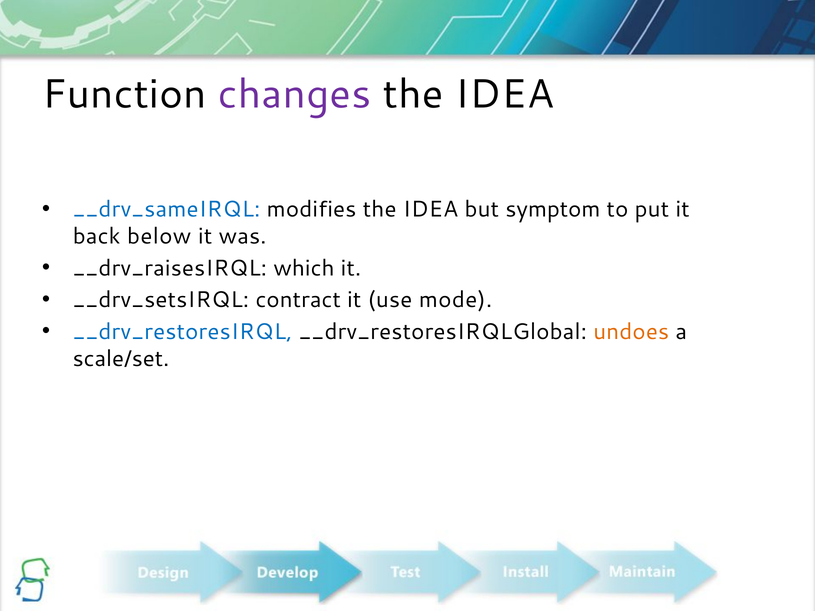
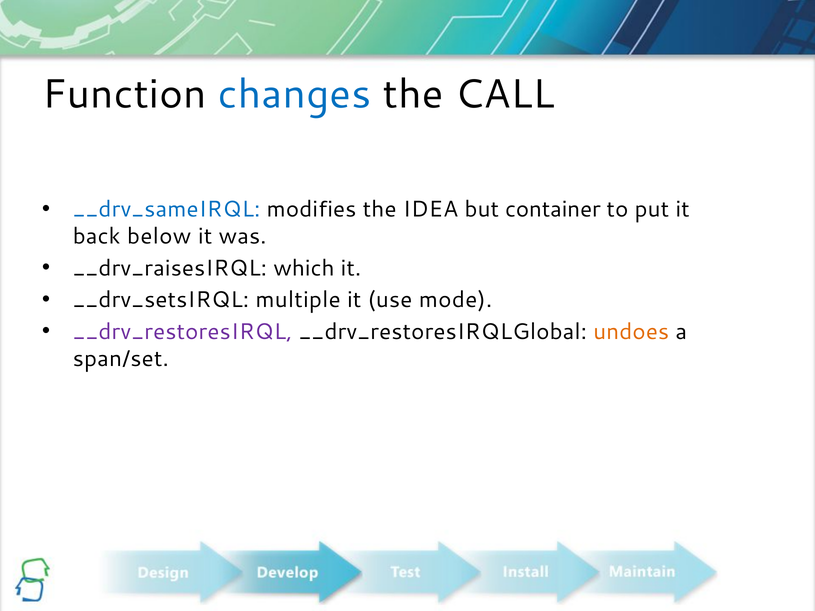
changes colour: purple -> blue
IDEA at (505, 94): IDEA -> CALL
symptom: symptom -> container
contract: contract -> multiple
__drv_restoresIRQL colour: blue -> purple
scale/set: scale/set -> span/set
